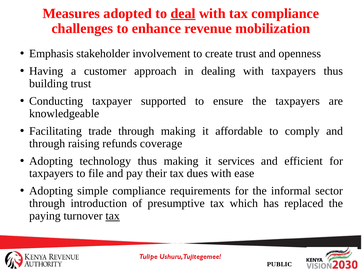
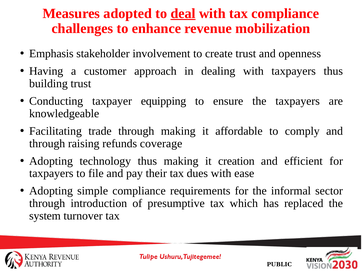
supported: supported -> equipping
services: services -> creation
paying: paying -> system
tax at (113, 216) underline: present -> none
